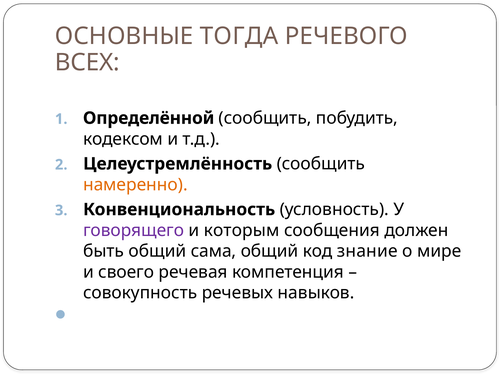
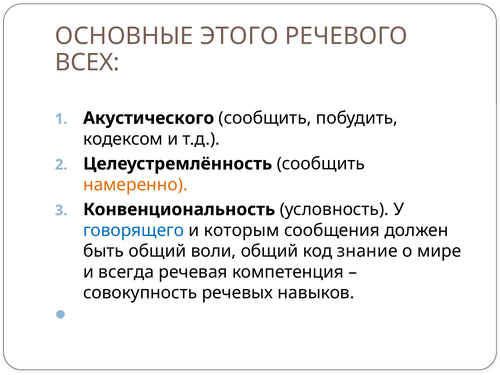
ТОГДА: ТОГДА -> ЭТОГО
Определённой: Определённой -> Акустического
говорящего colour: purple -> blue
сама: сама -> воли
своего: своего -> всегда
